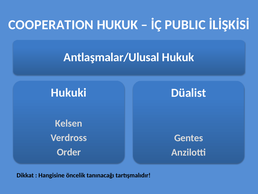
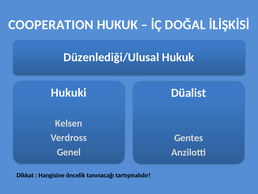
PUBLIC: PUBLIC -> DOĞAL
Antlaşmalar/Ulusal: Antlaşmalar/Ulusal -> Düzenlediği/Ulusal
Order: Order -> Genel
